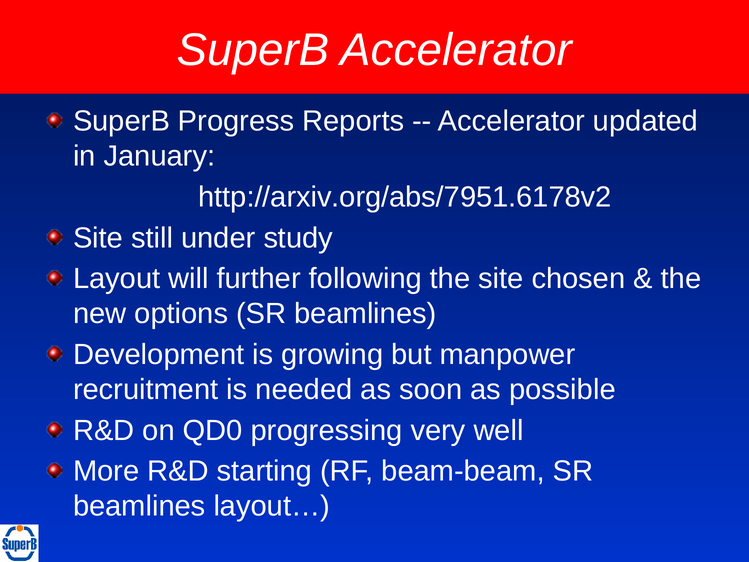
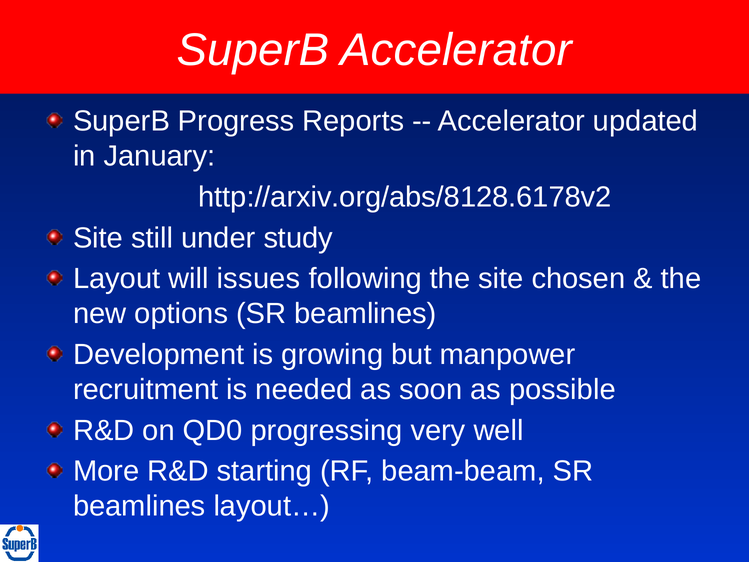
http://arxiv.org/abs/7951.6178v2: http://arxiv.org/abs/7951.6178v2 -> http://arxiv.org/abs/8128.6178v2
further: further -> issues
